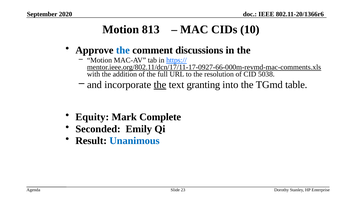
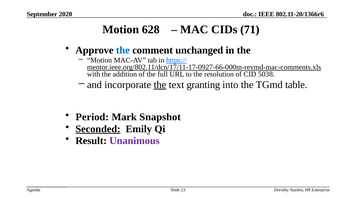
813: 813 -> 628
10: 10 -> 71
discussions: discussions -> unchanged
Equity: Equity -> Period
Complete: Complete -> Snapshot
Seconded underline: none -> present
Unanimous colour: blue -> purple
